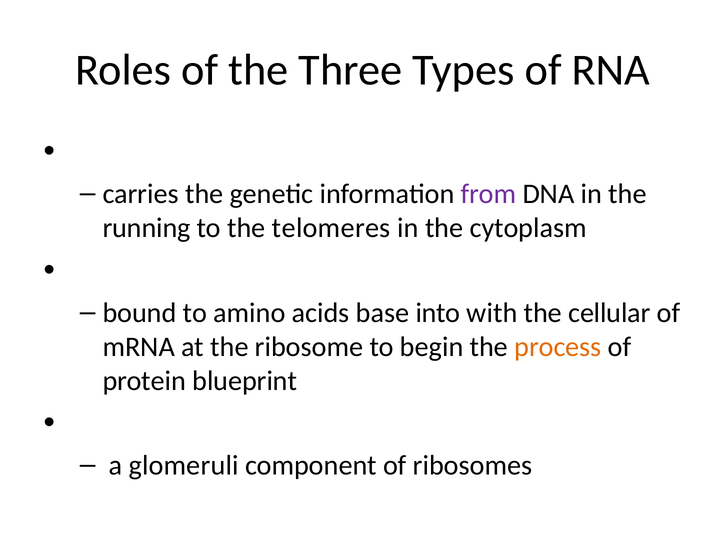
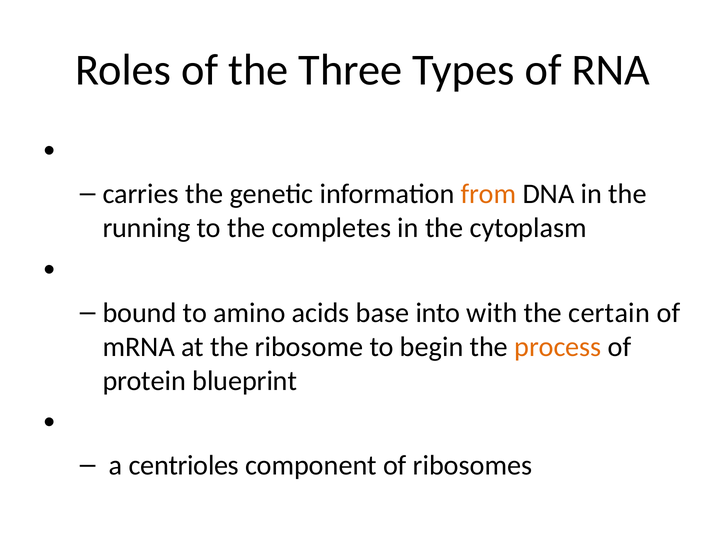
from colour: purple -> orange
telomeres: telomeres -> completes
cellular: cellular -> certain
glomeruli: glomeruli -> centrioles
